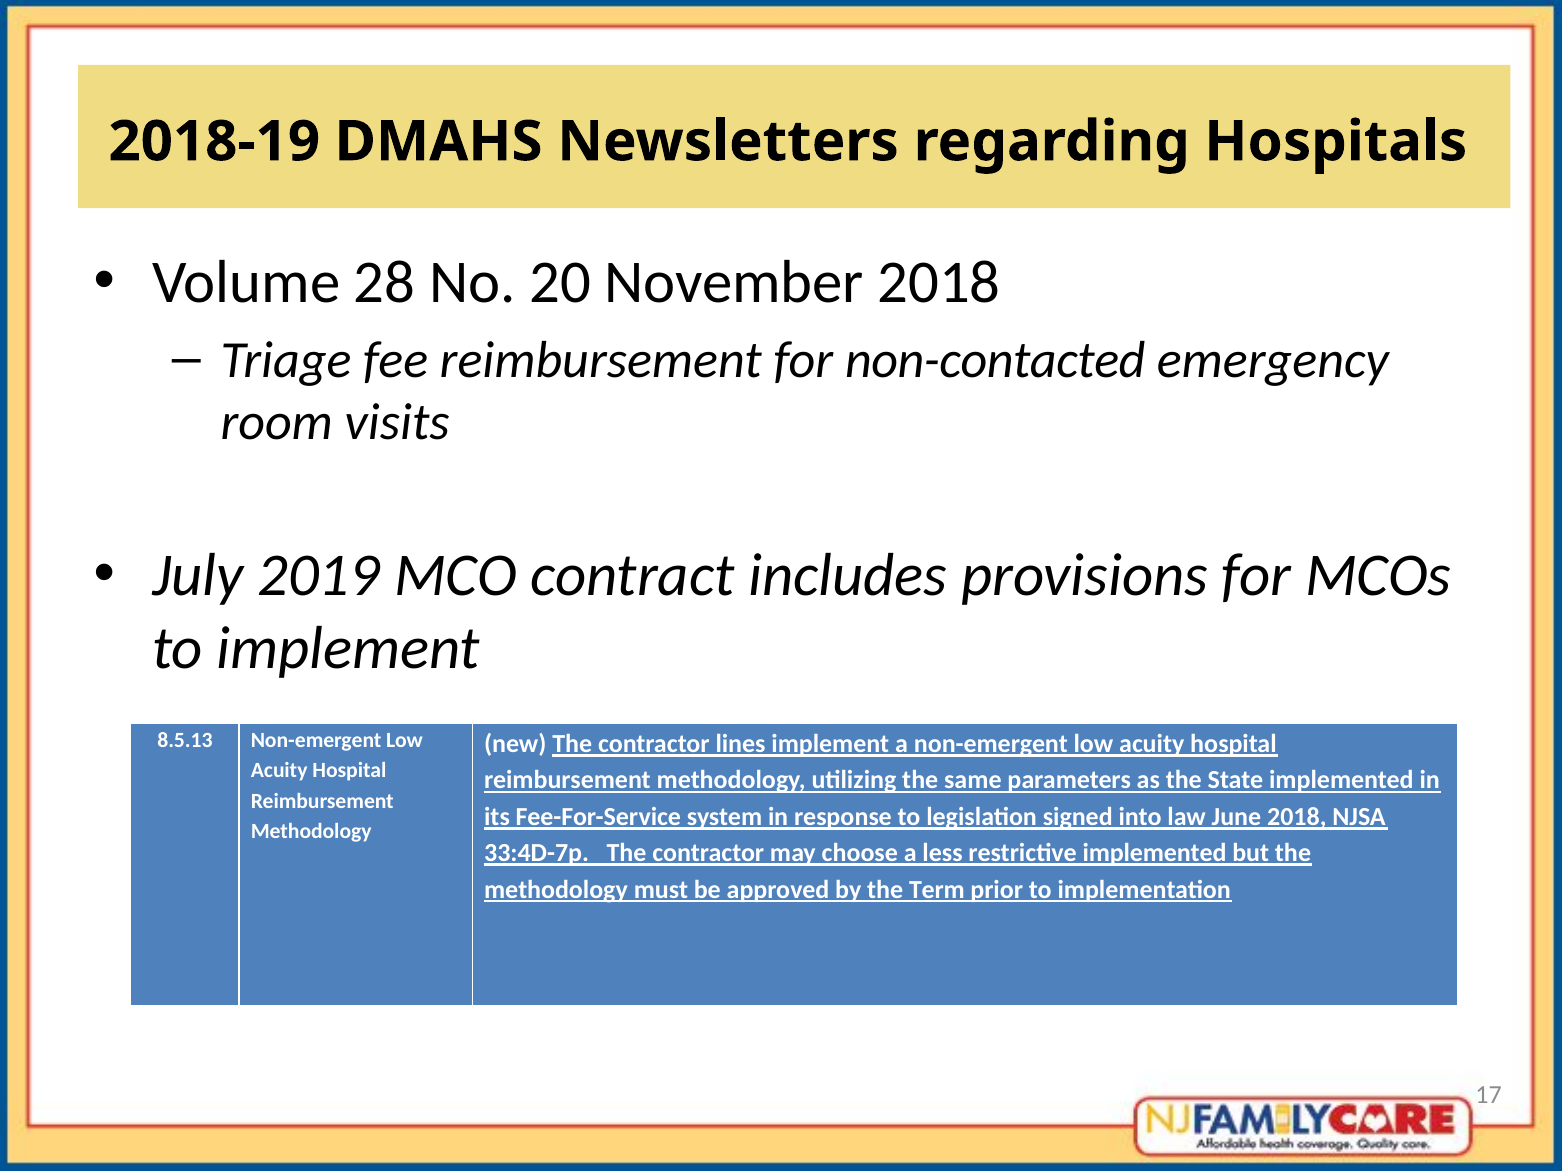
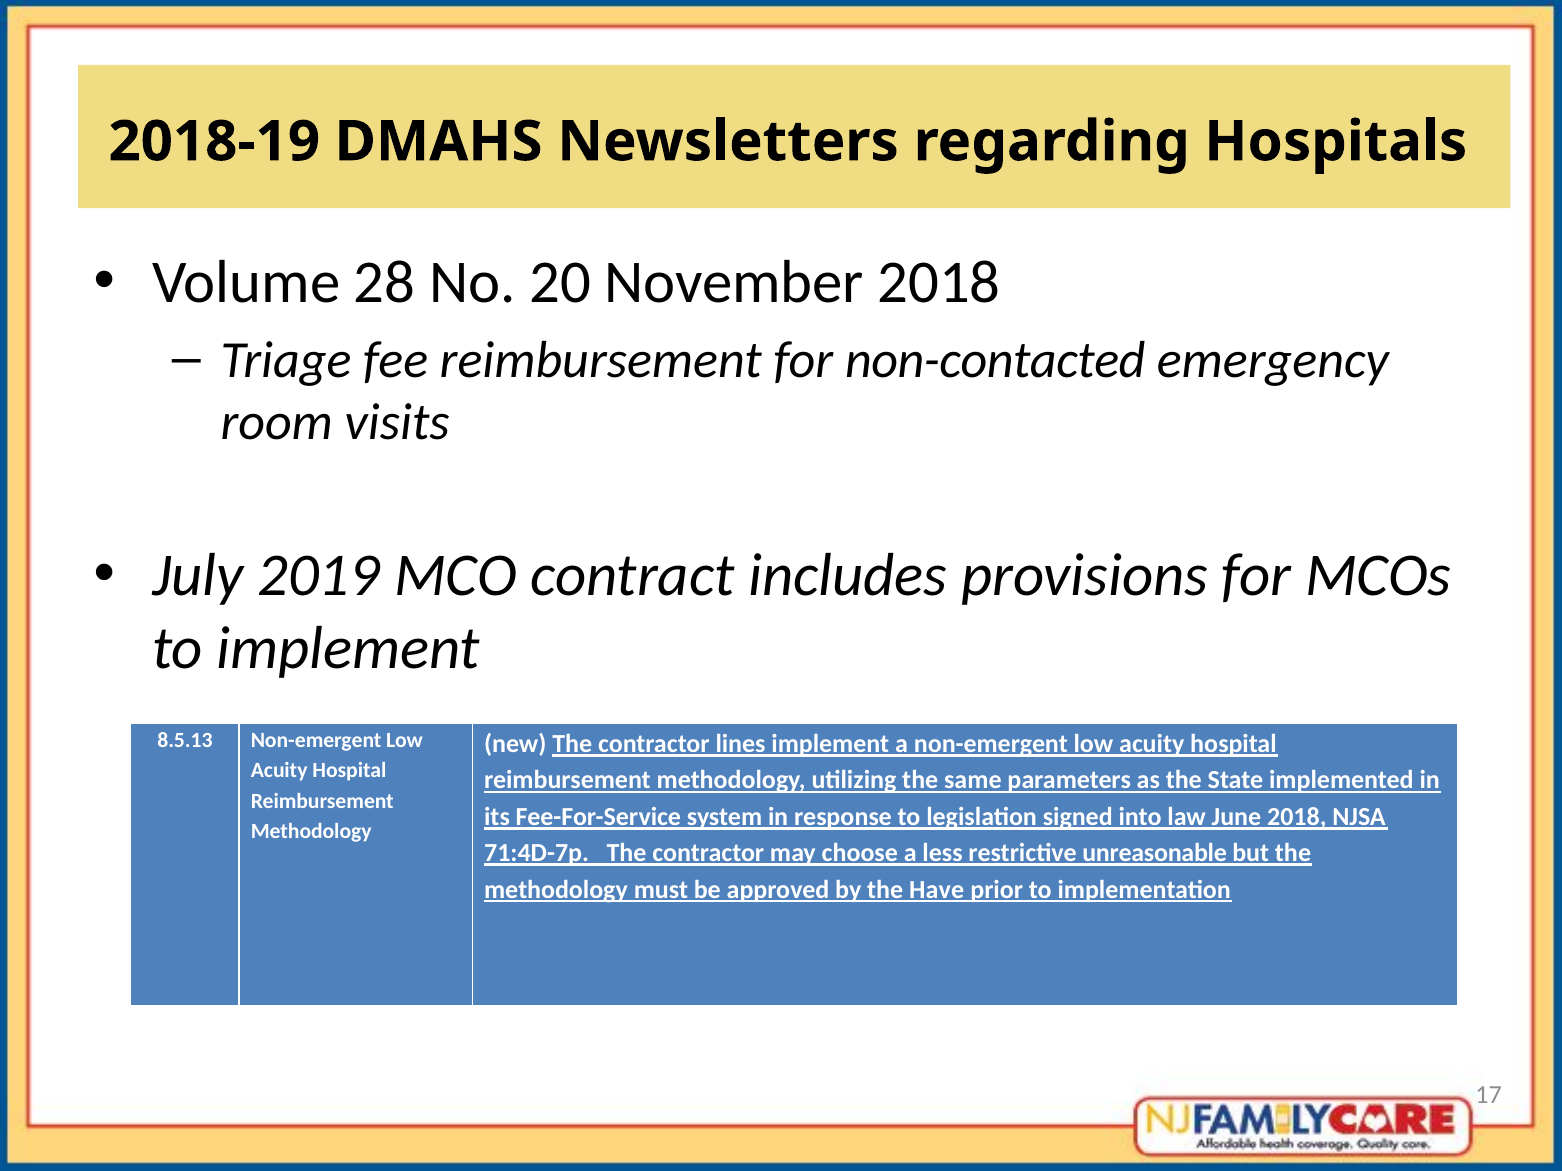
33:4D-7p: 33:4D-7p -> 71:4D-7p
restrictive implemented: implemented -> unreasonable
Term: Term -> Have
